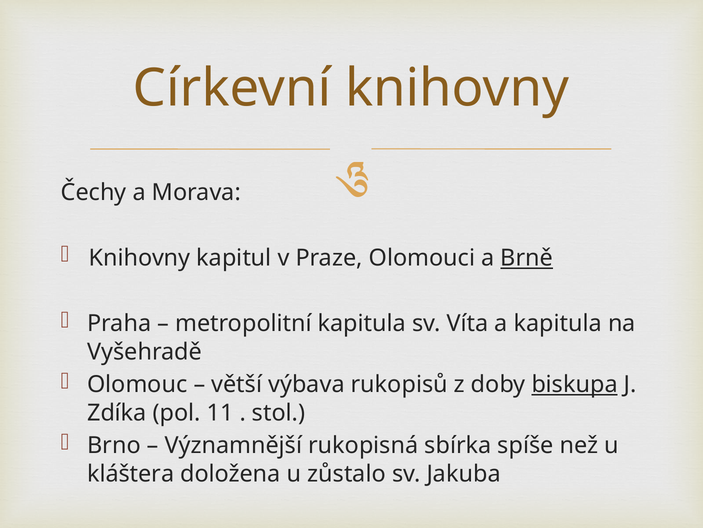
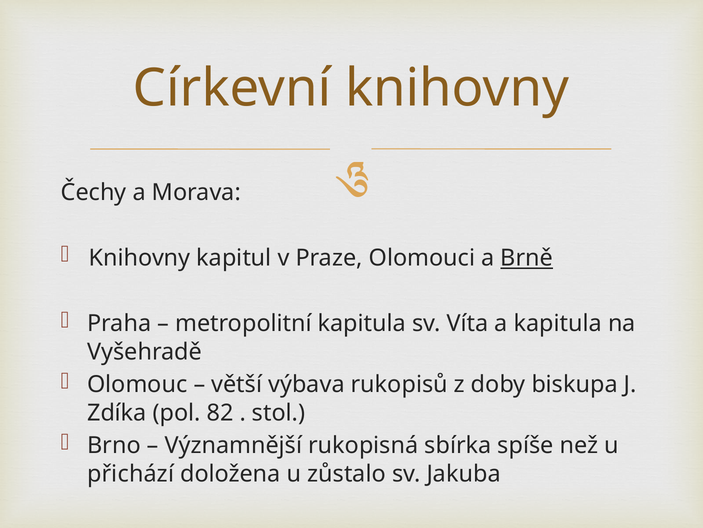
biskupa underline: present -> none
11: 11 -> 82
kláštera: kláštera -> přichází
